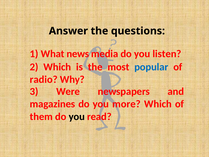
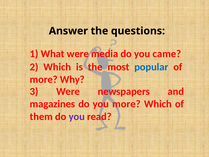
What news: news -> were
listen: listen -> came
radio at (44, 79): radio -> more
you at (77, 116) colour: black -> purple
